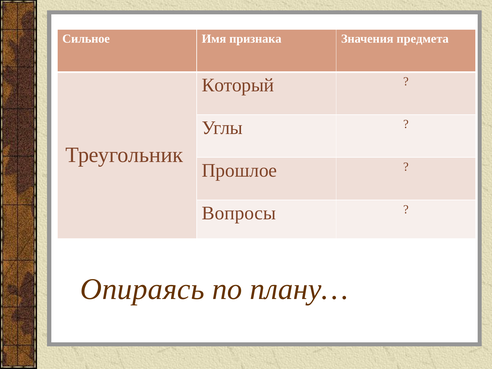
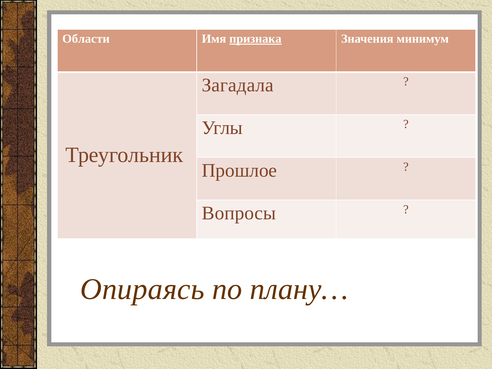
Сильное: Сильное -> Области
признака underline: none -> present
предмета: предмета -> минимум
Который: Который -> Загадала
